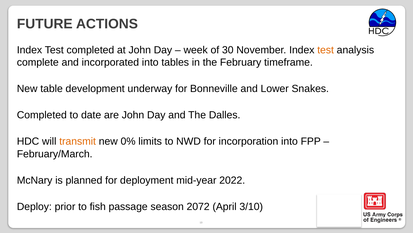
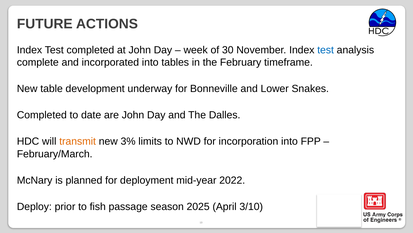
test at (326, 50) colour: orange -> blue
0%: 0% -> 3%
2072: 2072 -> 2025
